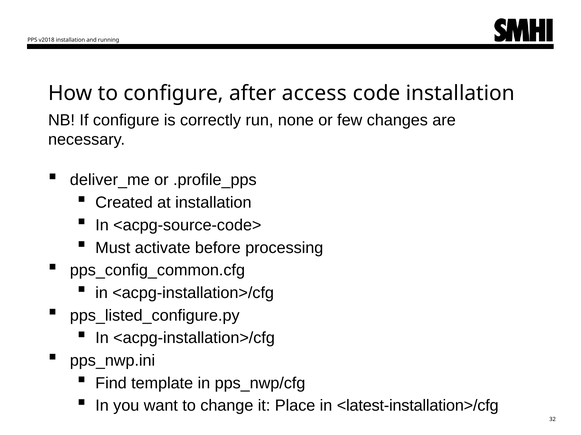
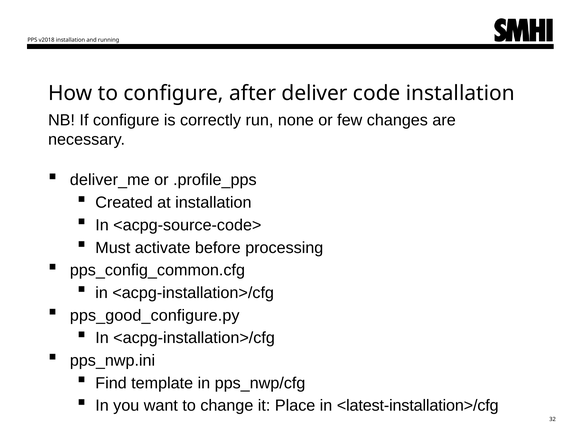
access: access -> deliver
pps_listed_configure.py: pps_listed_configure.py -> pps_good_configure.py
